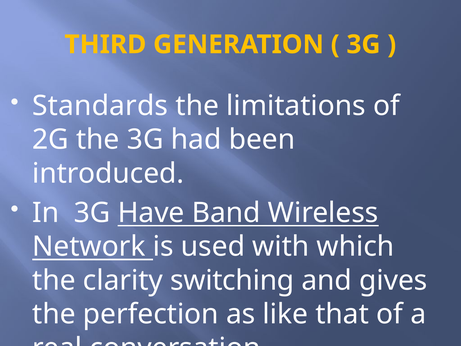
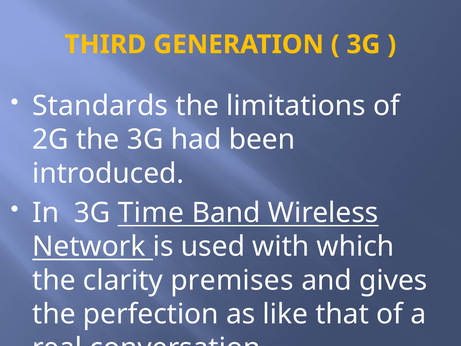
Have: Have -> Time
switching: switching -> premises
